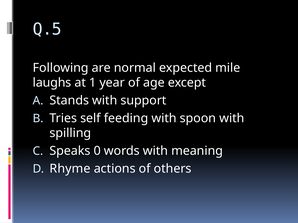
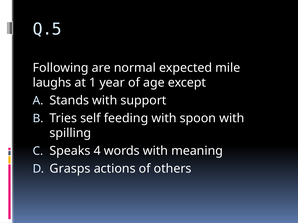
0: 0 -> 4
Rhyme: Rhyme -> Grasps
